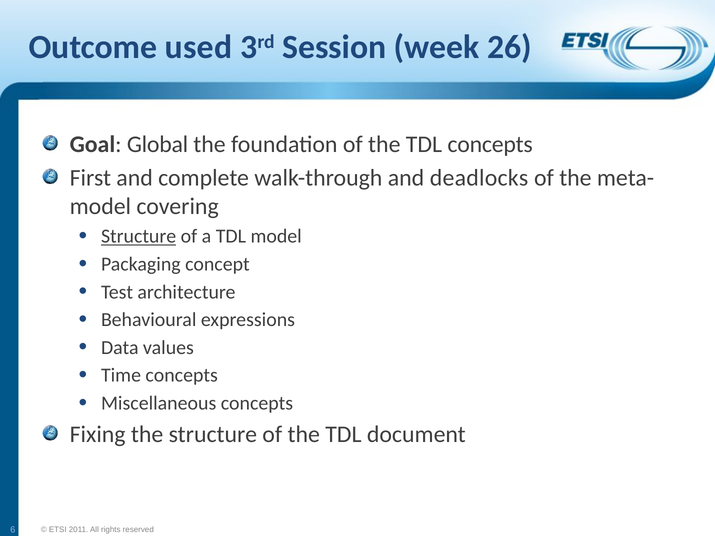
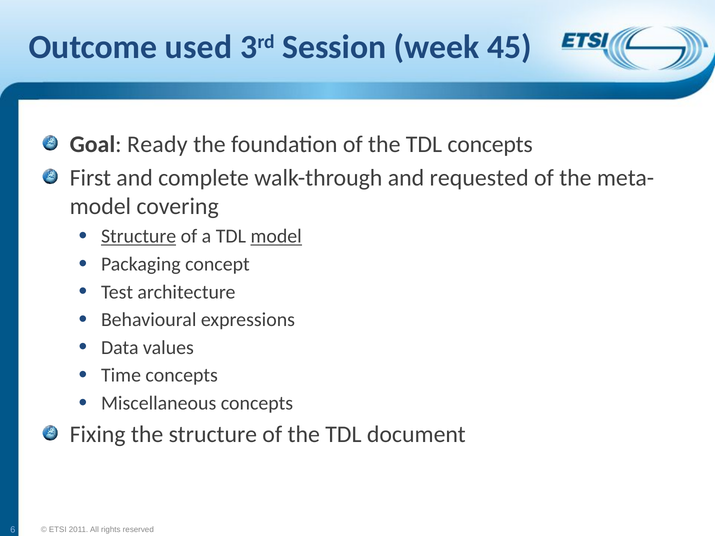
26: 26 -> 45
Global: Global -> Ready
deadlocks: deadlocks -> requested
model at (276, 237) underline: none -> present
